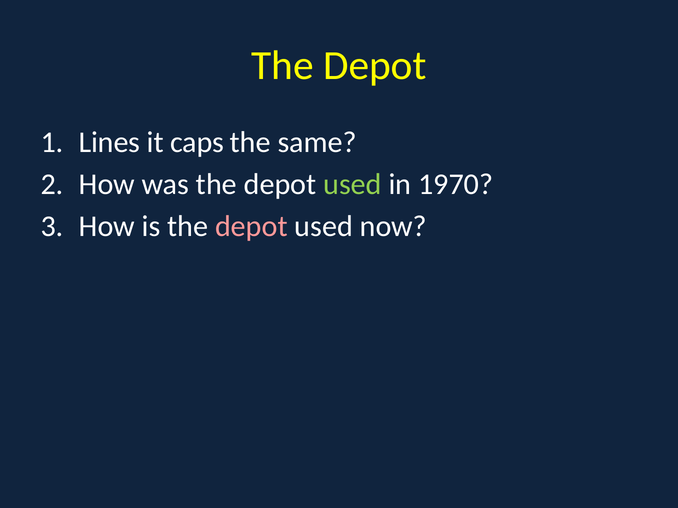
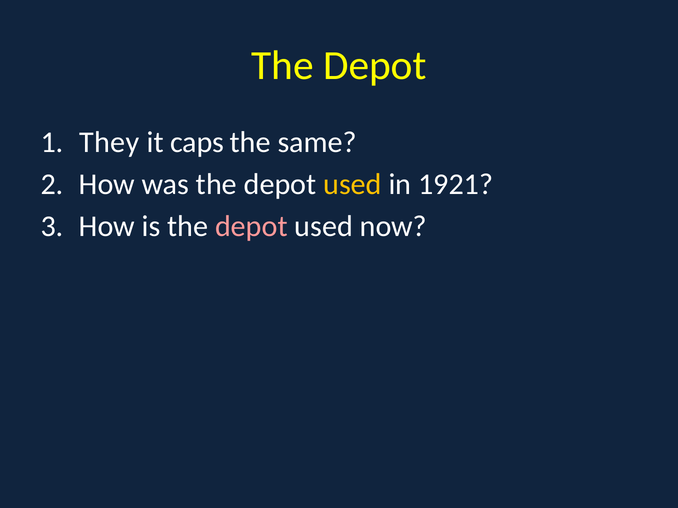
Lines: Lines -> They
used at (352, 184) colour: light green -> yellow
1970: 1970 -> 1921
